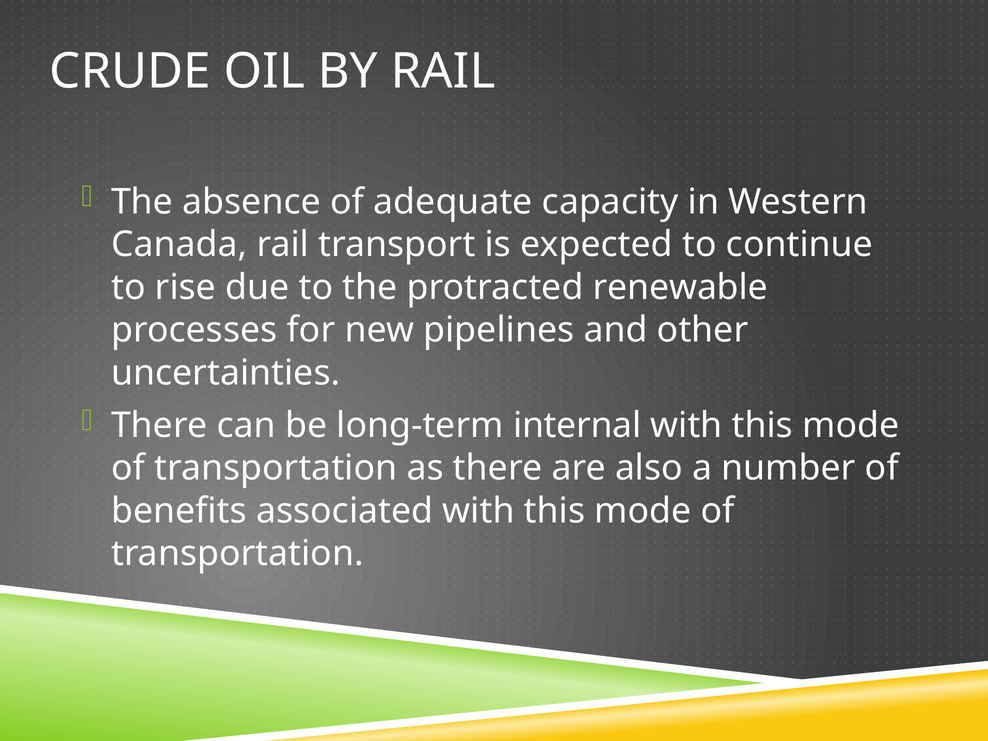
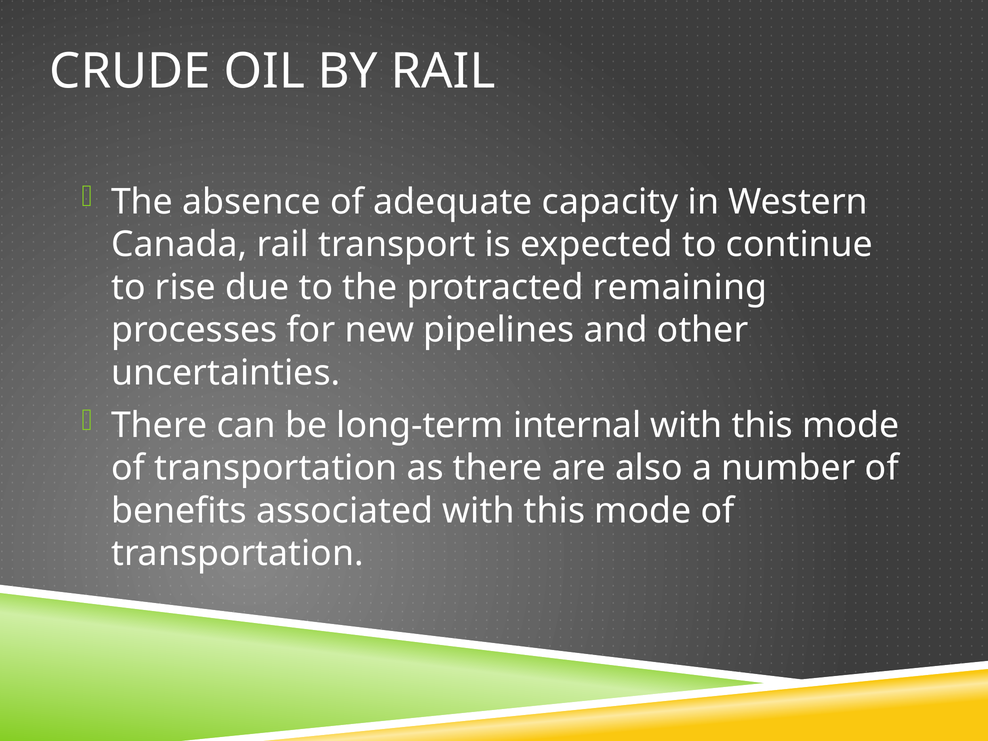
renewable: renewable -> remaining
